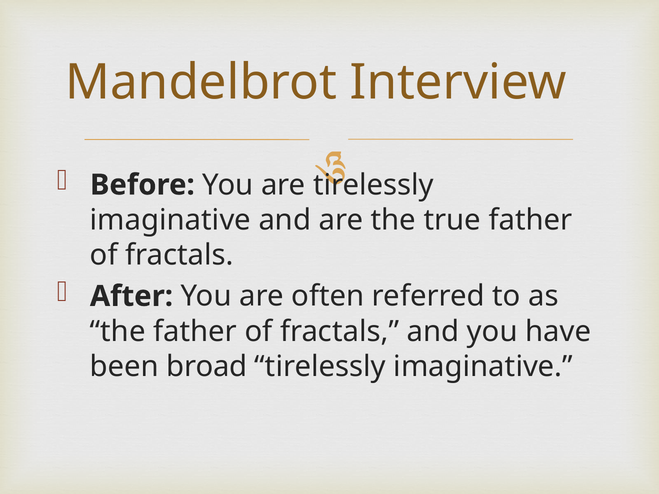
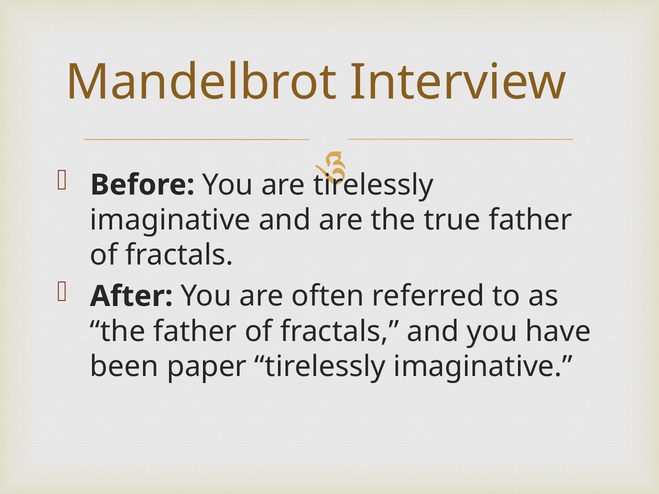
broad: broad -> paper
